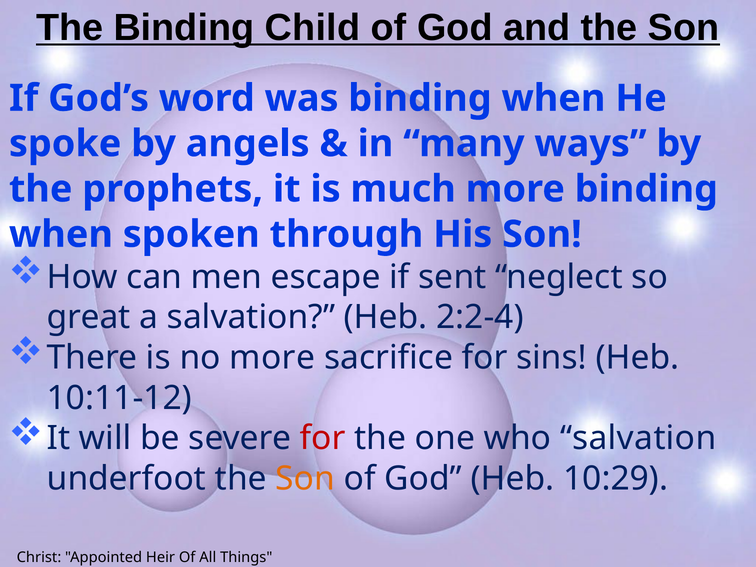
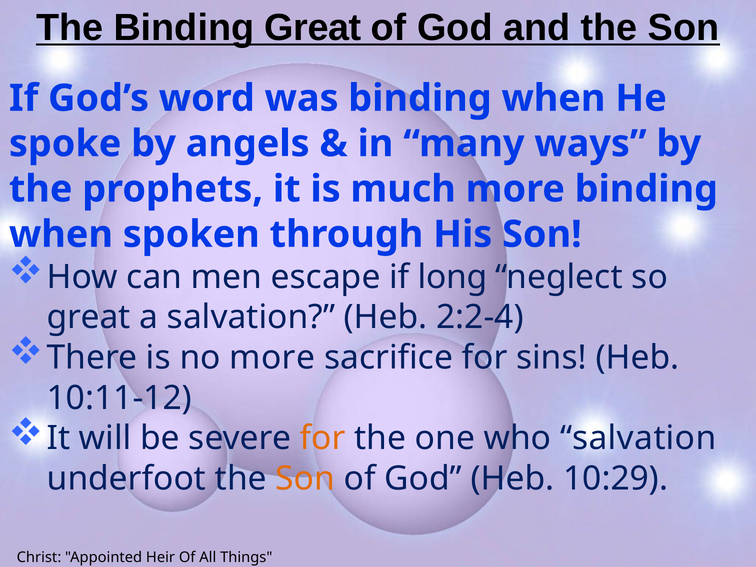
Binding Child: Child -> Great
sent: sent -> long
for at (323, 438) colour: red -> orange
